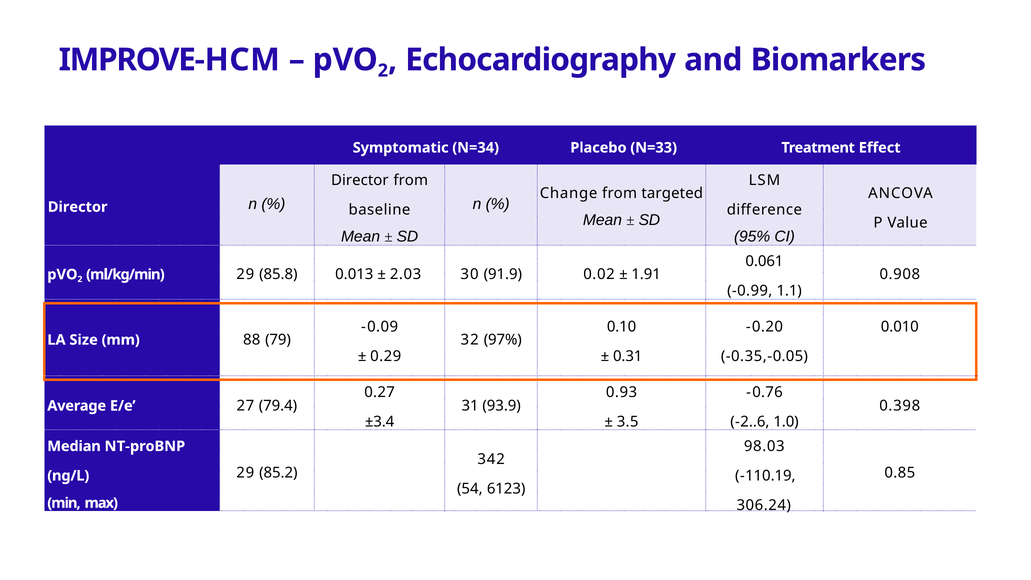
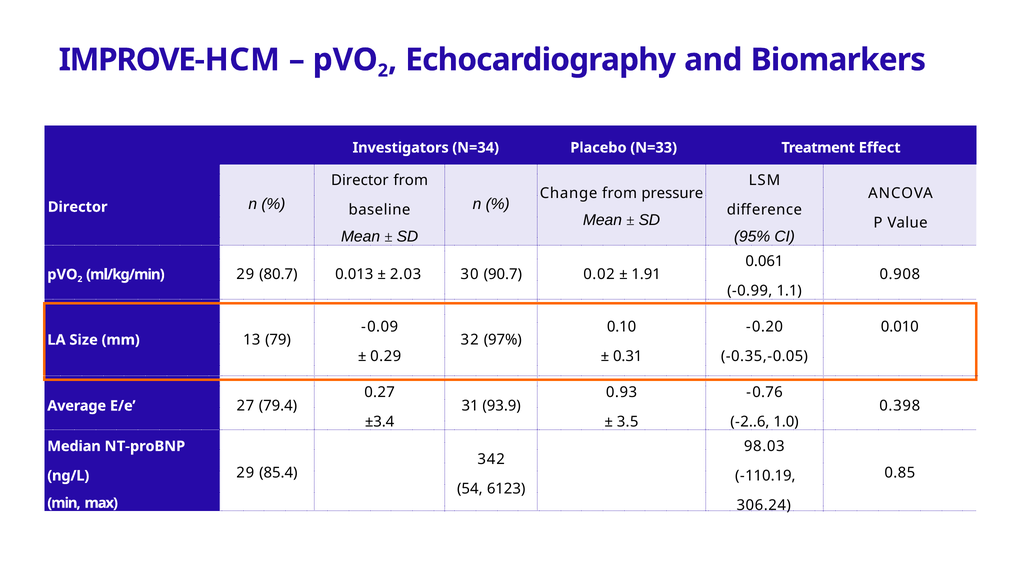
Symptomatic: Symptomatic -> Investigators
targeted: targeted -> pressure
85.8: 85.8 -> 80.7
91.9: 91.9 -> 90.7
88: 88 -> 13
85.2: 85.2 -> 85.4
